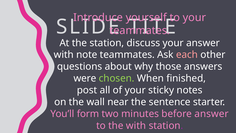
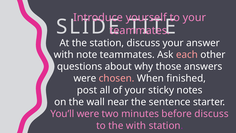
chosen colour: light green -> pink
You’ll form: form -> were
before answer: answer -> discuss
